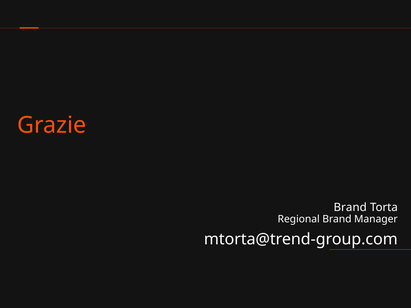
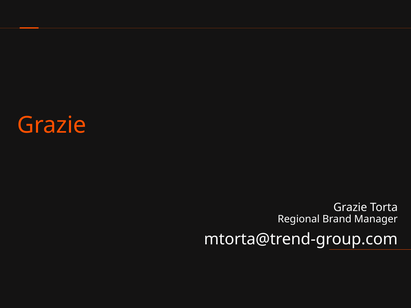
Brand at (350, 207): Brand -> Grazie
